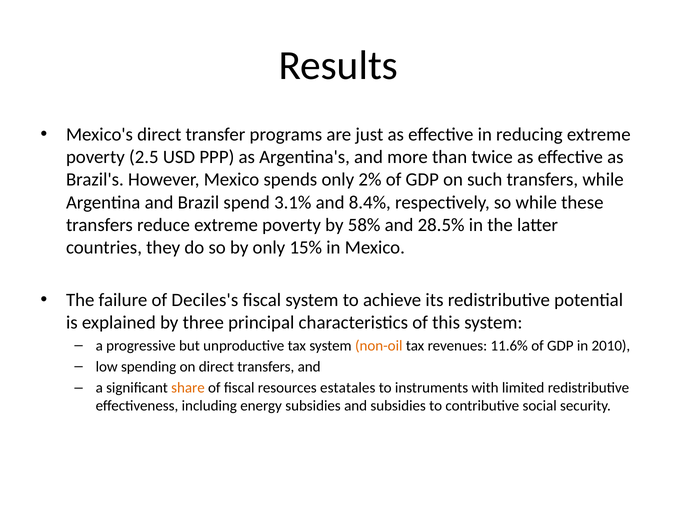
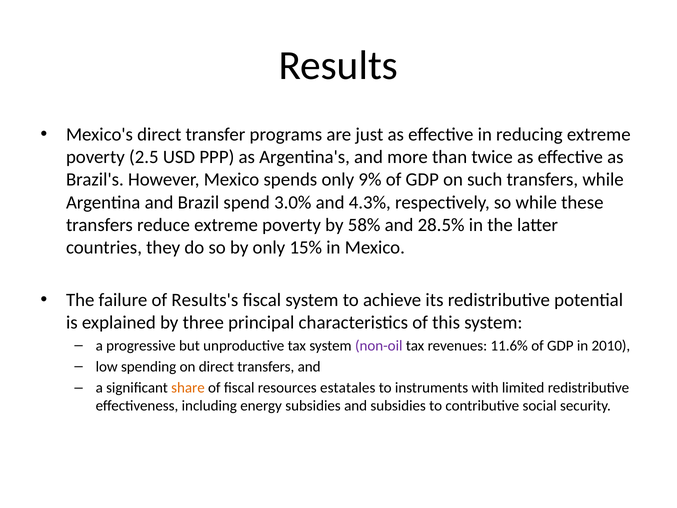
2%: 2% -> 9%
3.1%: 3.1% -> 3.0%
8.4%: 8.4% -> 4.3%
Deciles's: Deciles's -> Results's
non-oil colour: orange -> purple
